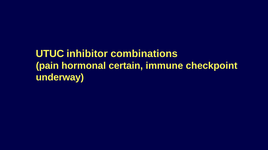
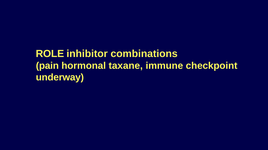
UTUC: UTUC -> ROLE
certain: certain -> taxane
